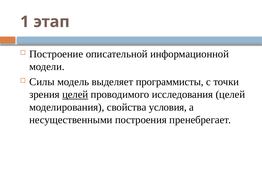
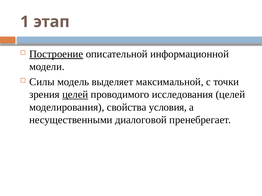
Построение underline: none -> present
программисты: программисты -> максимальной
построения: построения -> диалоговой
